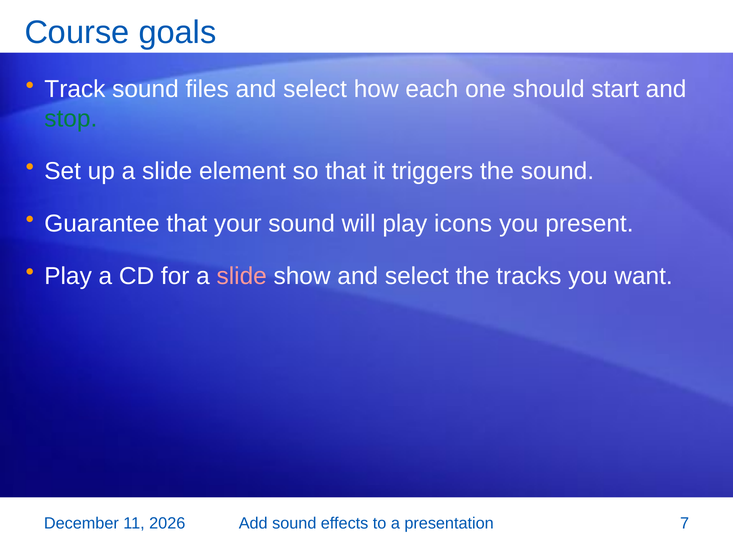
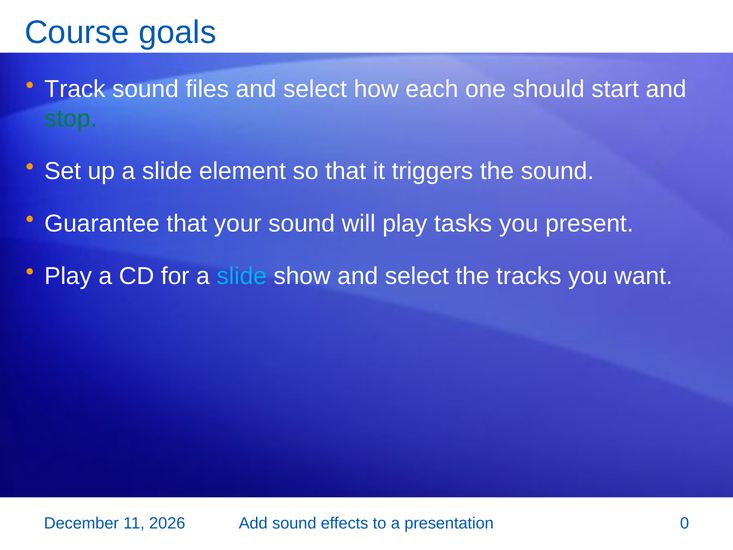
icons: icons -> tasks
slide at (242, 276) colour: pink -> light blue
7: 7 -> 0
